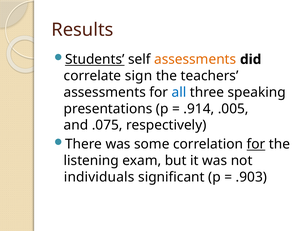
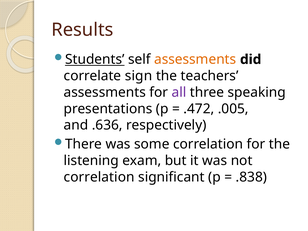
all colour: blue -> purple
.914: .914 -> .472
.075: .075 -> .636
for at (256, 144) underline: present -> none
individuals at (99, 177): individuals -> correlation
.903: .903 -> .838
